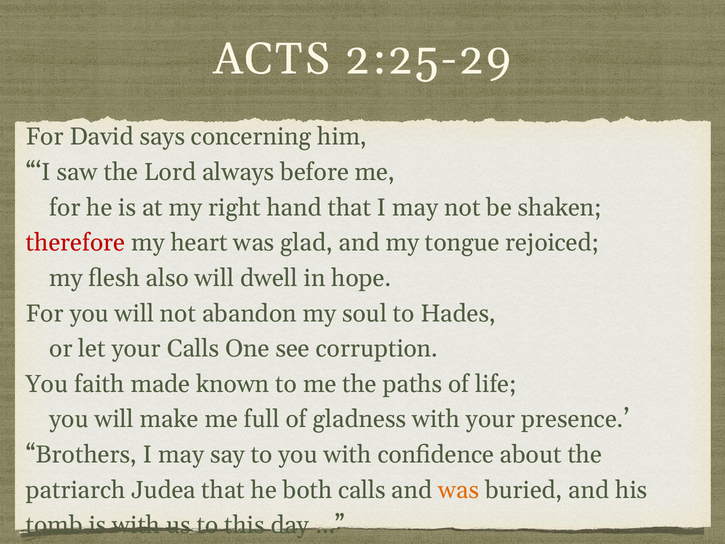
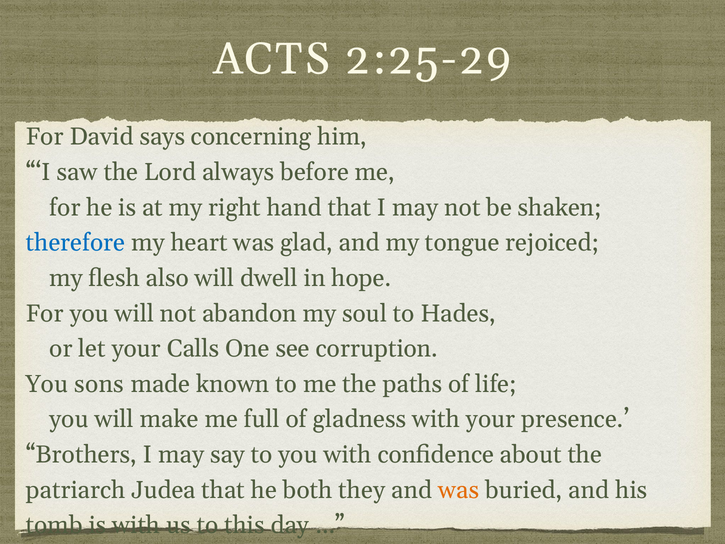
therefore colour: red -> blue
faith: faith -> sons
both calls: calls -> they
